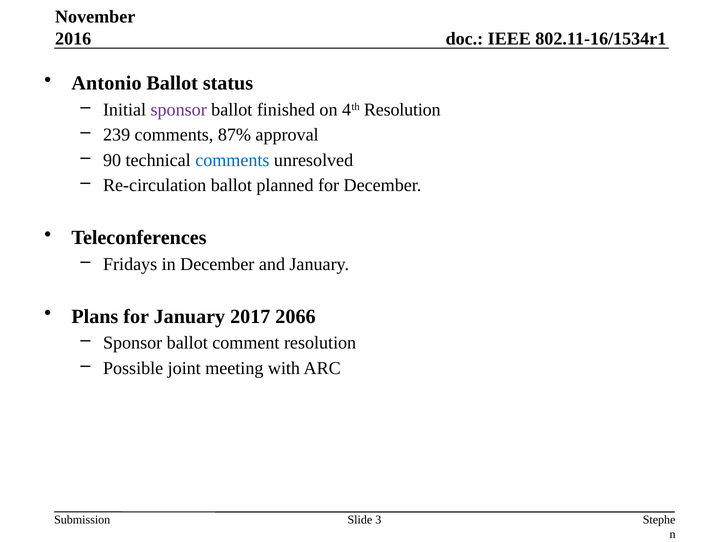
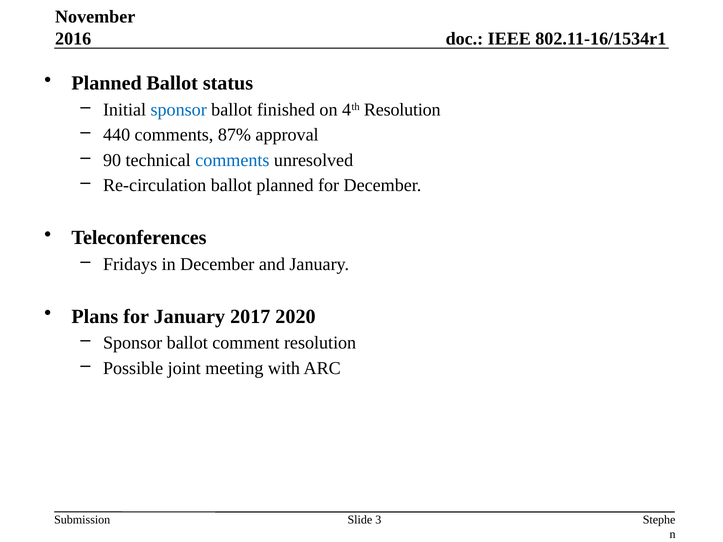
Antonio at (107, 83): Antonio -> Planned
sponsor at (179, 110) colour: purple -> blue
239: 239 -> 440
2066: 2066 -> 2020
